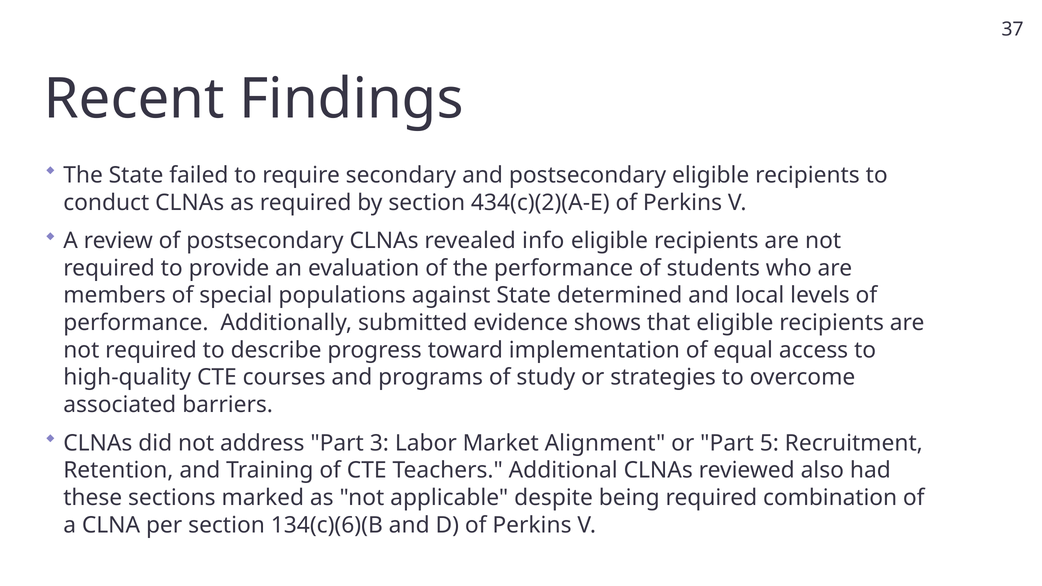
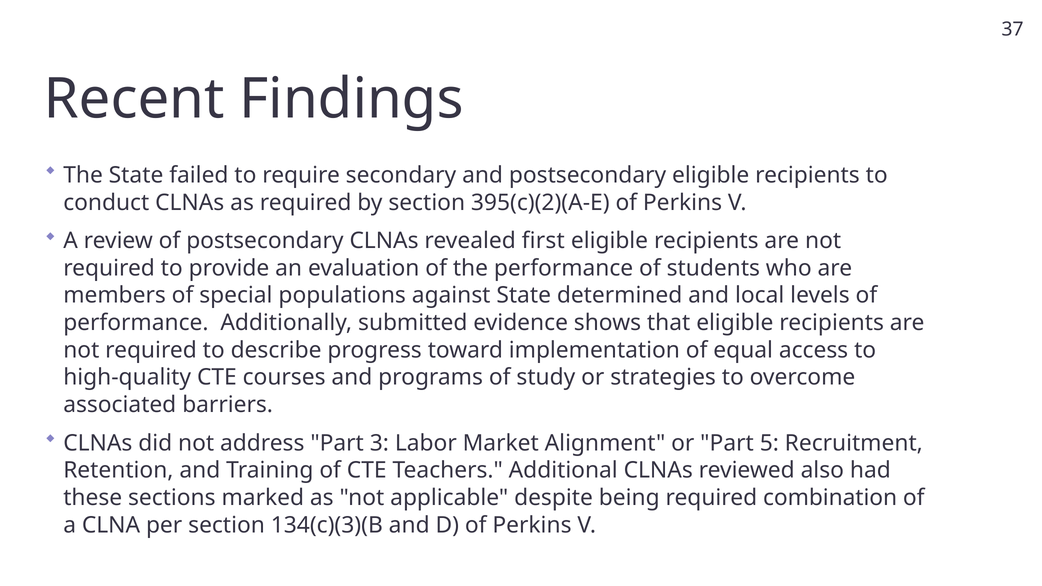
434(c)(2)(A-E: 434(c)(2)(A-E -> 395(c)(2)(A-E
info: info -> first
134(c)(6)(B: 134(c)(6)(B -> 134(c)(3)(B
